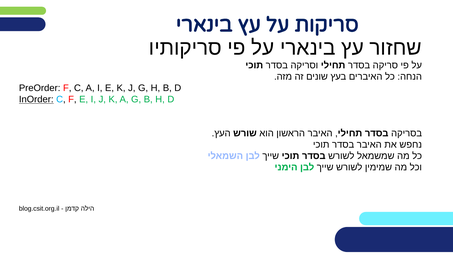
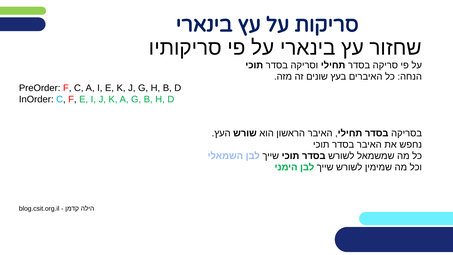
InOrder underline: present -> none
